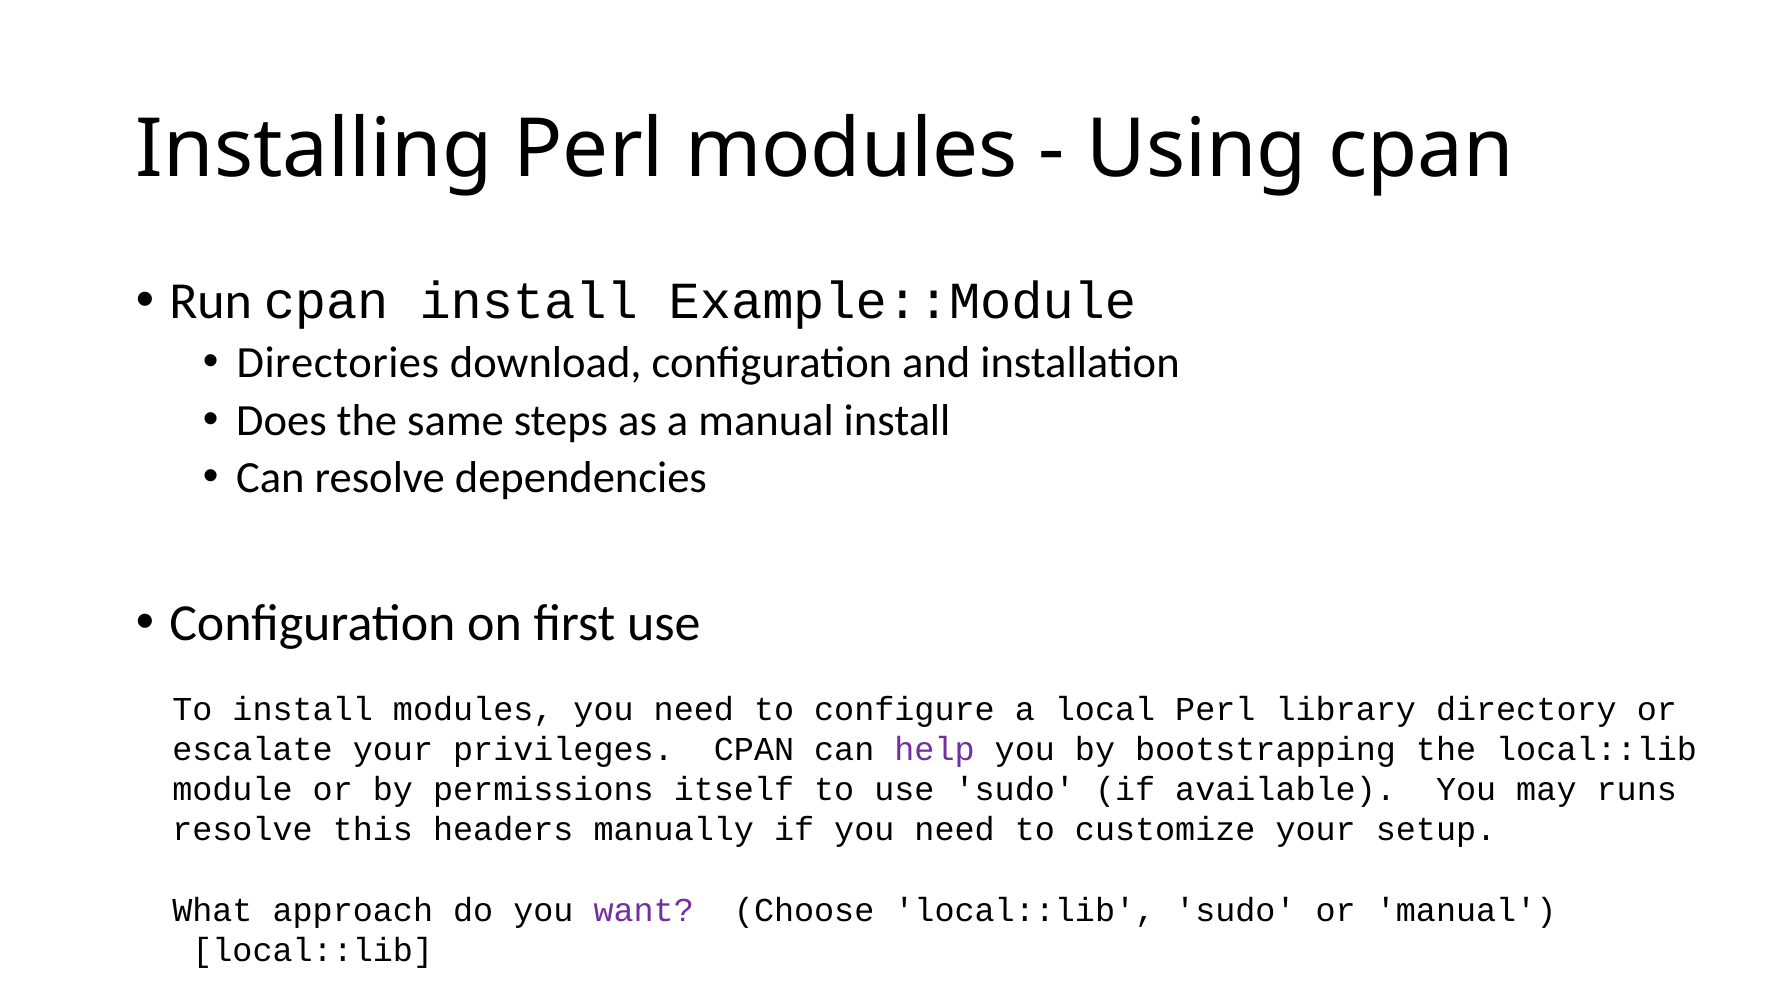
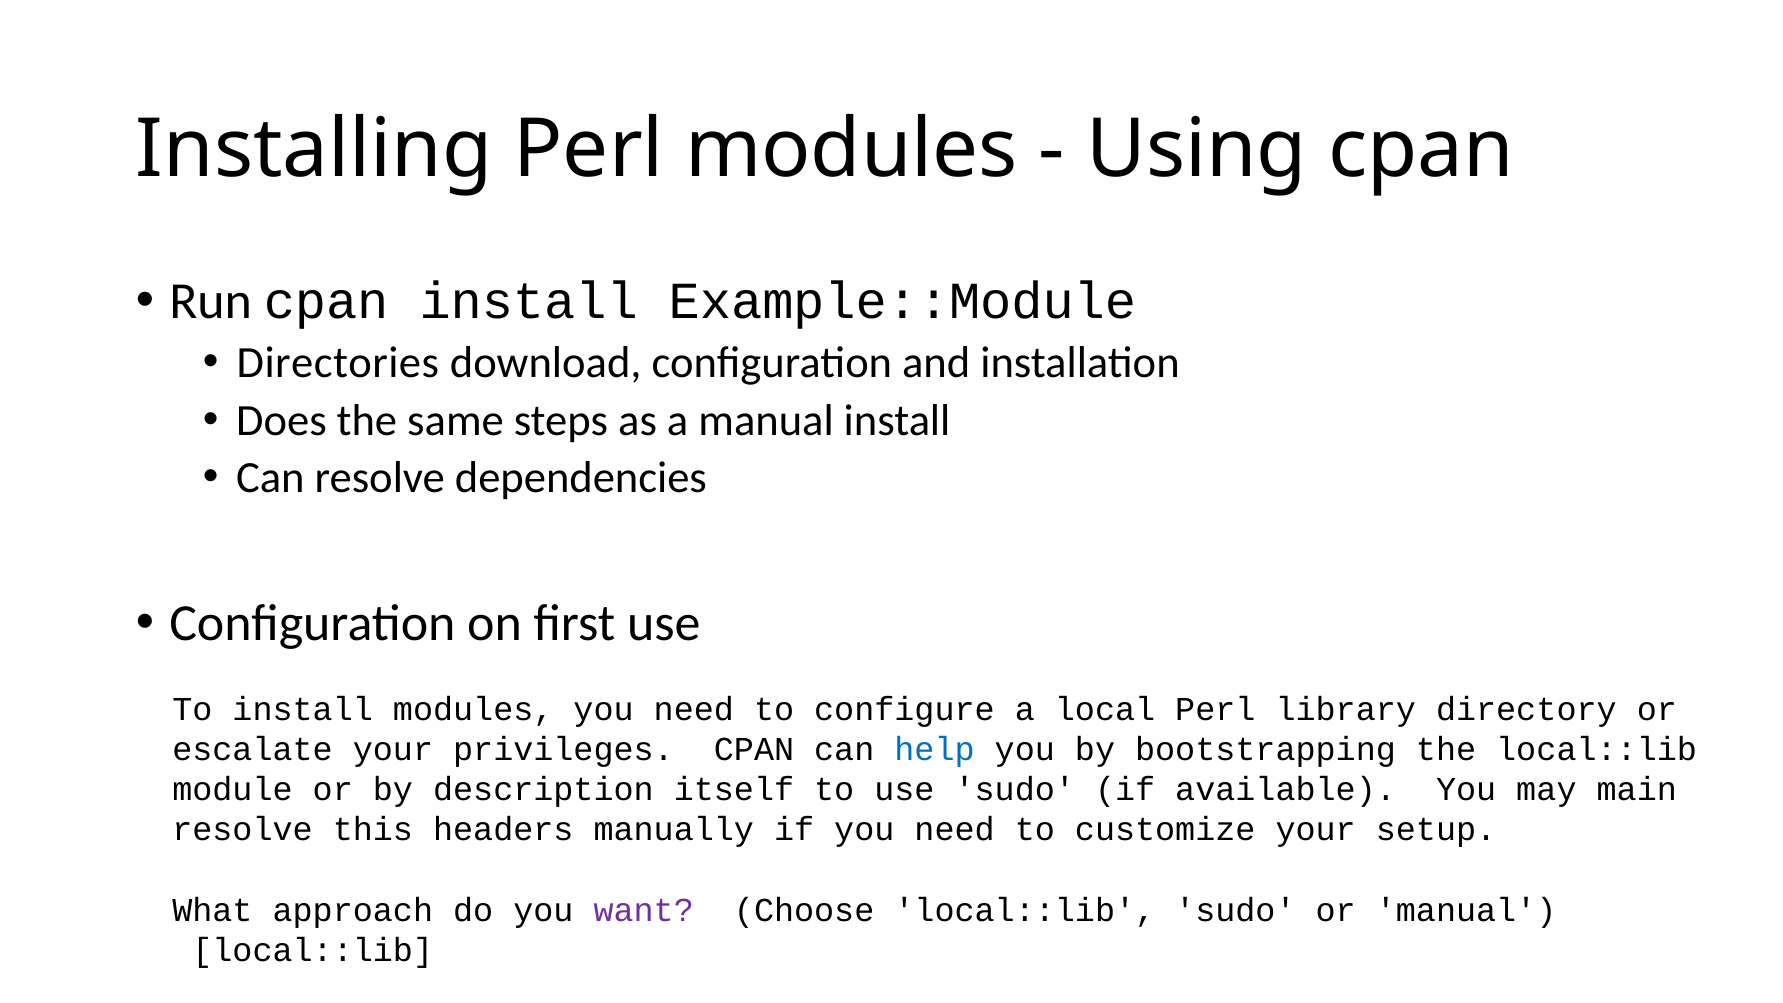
help colour: purple -> blue
permissions: permissions -> description
runs: runs -> main
